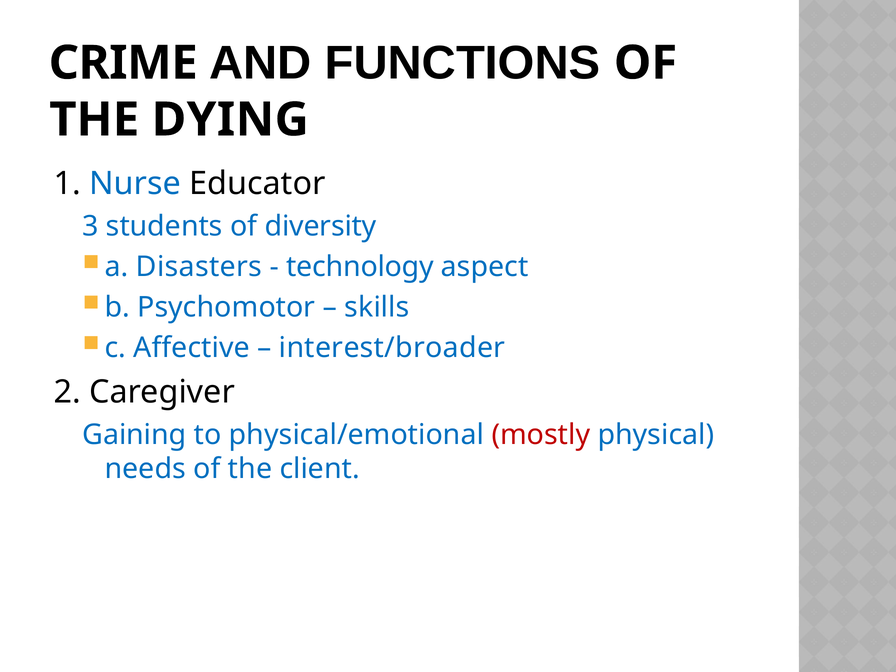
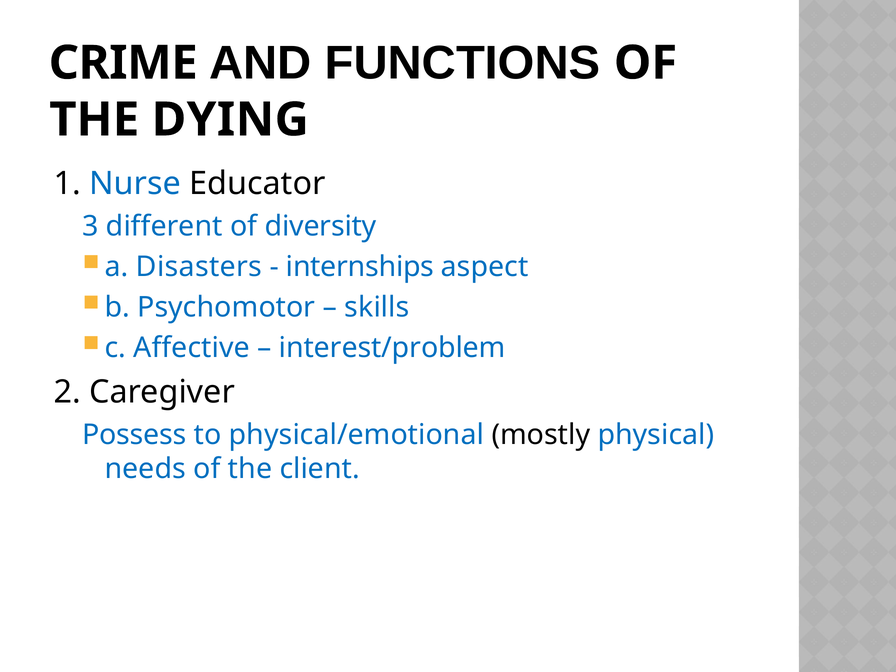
students: students -> different
technology: technology -> internships
interest/broader: interest/broader -> interest/problem
Gaining: Gaining -> Possess
mostly colour: red -> black
